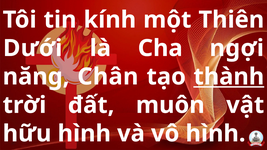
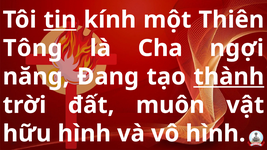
tin underline: none -> present
Dưới: Dưới -> Tông
Chân: Chân -> Đang
